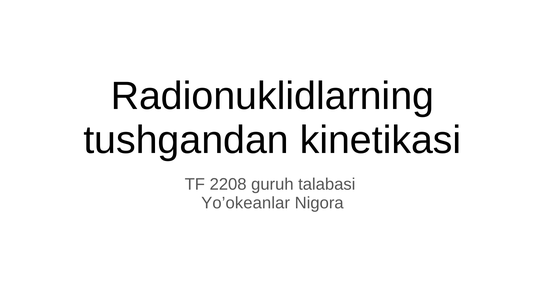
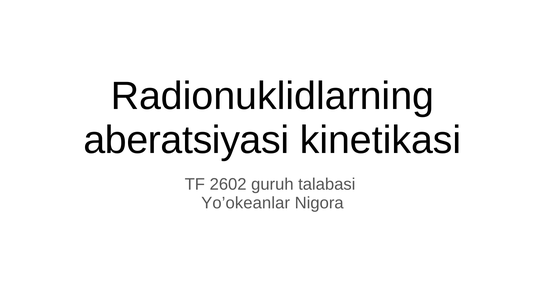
tushgandan: tushgandan -> aberatsiyasi
2208: 2208 -> 2602
